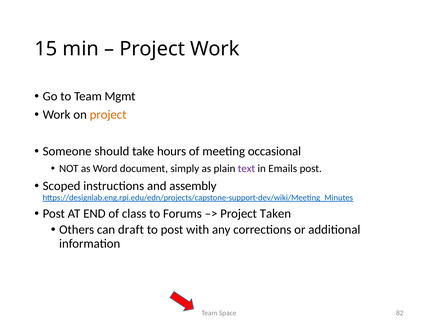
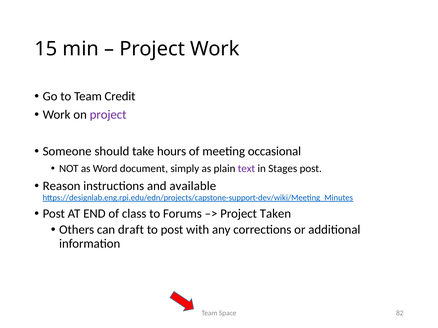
Mgmt: Mgmt -> Credit
project at (108, 115) colour: orange -> purple
Emails: Emails -> Stages
Scoped: Scoped -> Reason
assembly: assembly -> available
